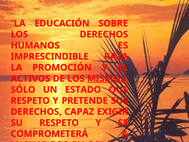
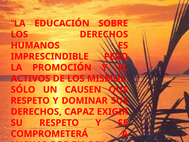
RAZA: RAZA -> PERO
MISMOS underline: present -> none
ESTADO: ESTADO -> CAUSEN
PRETENDE: PRETENDE -> DOMINAR
